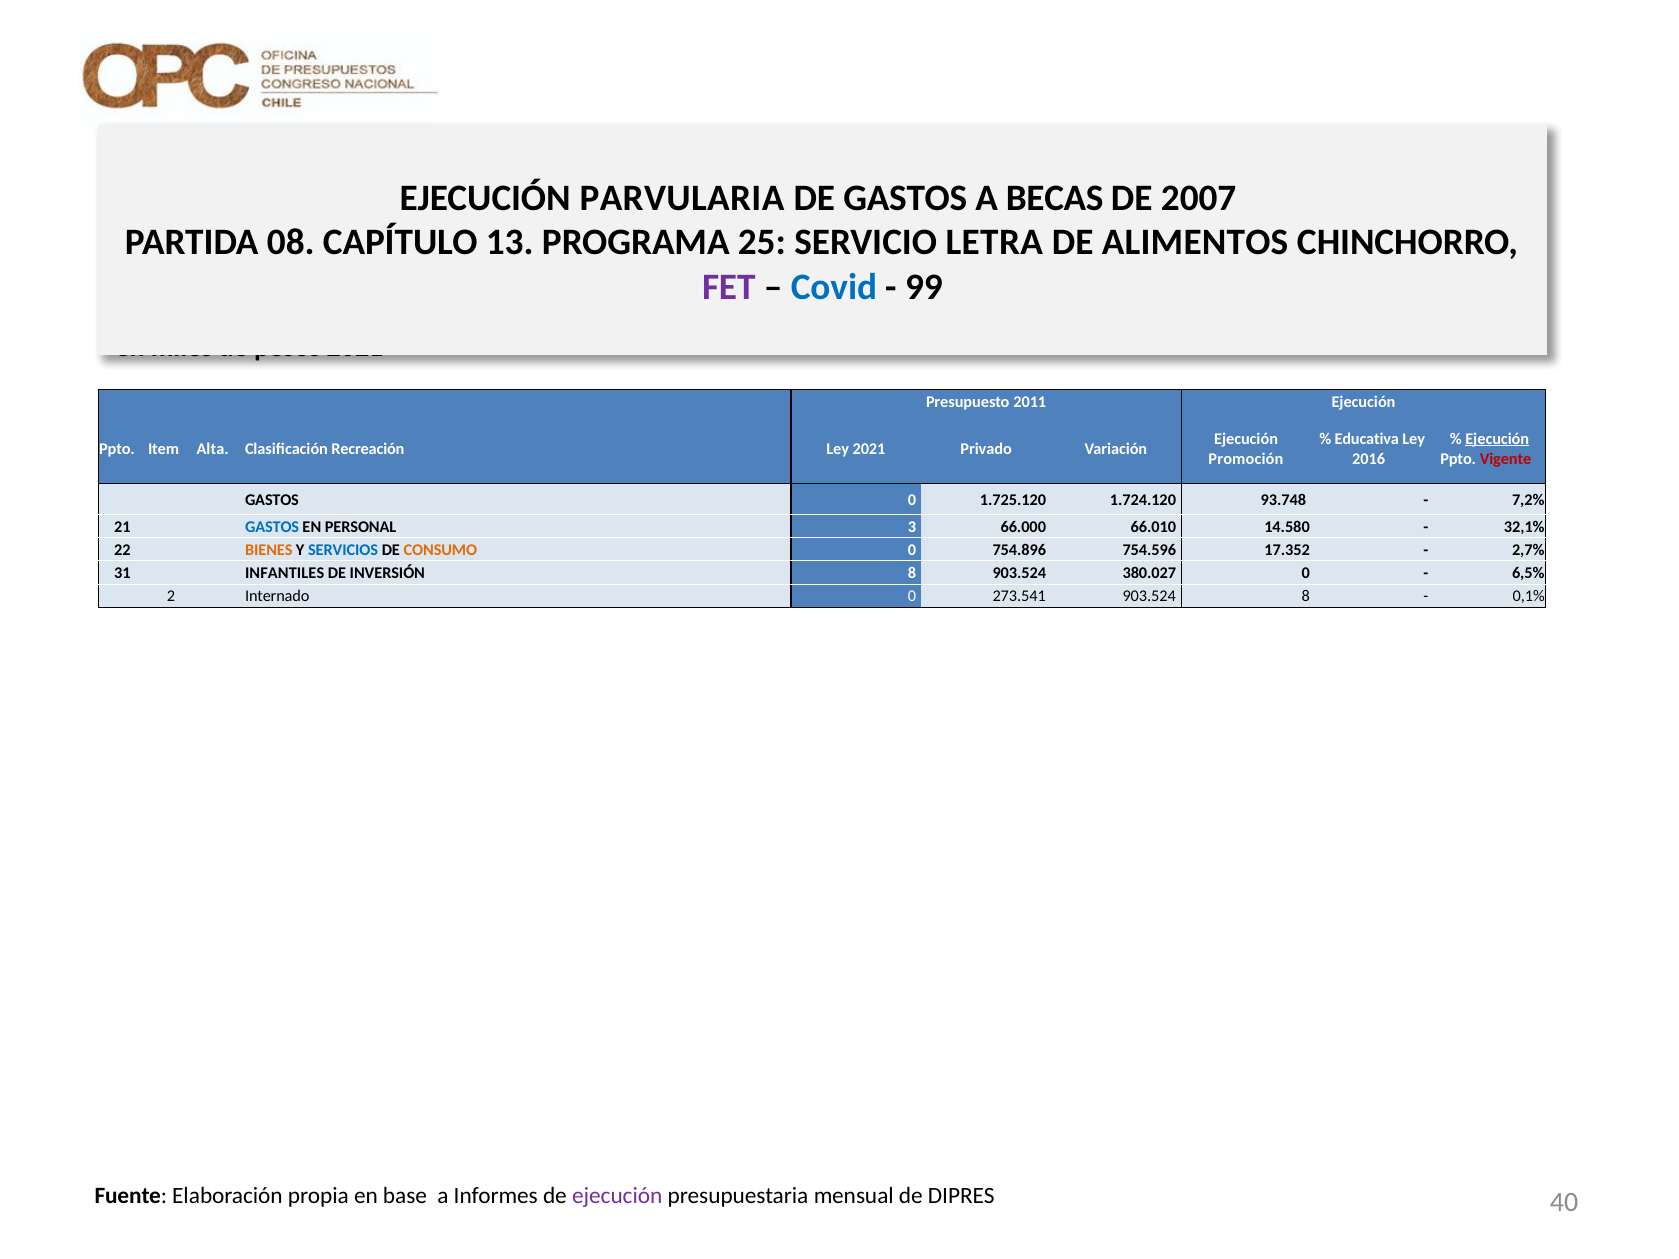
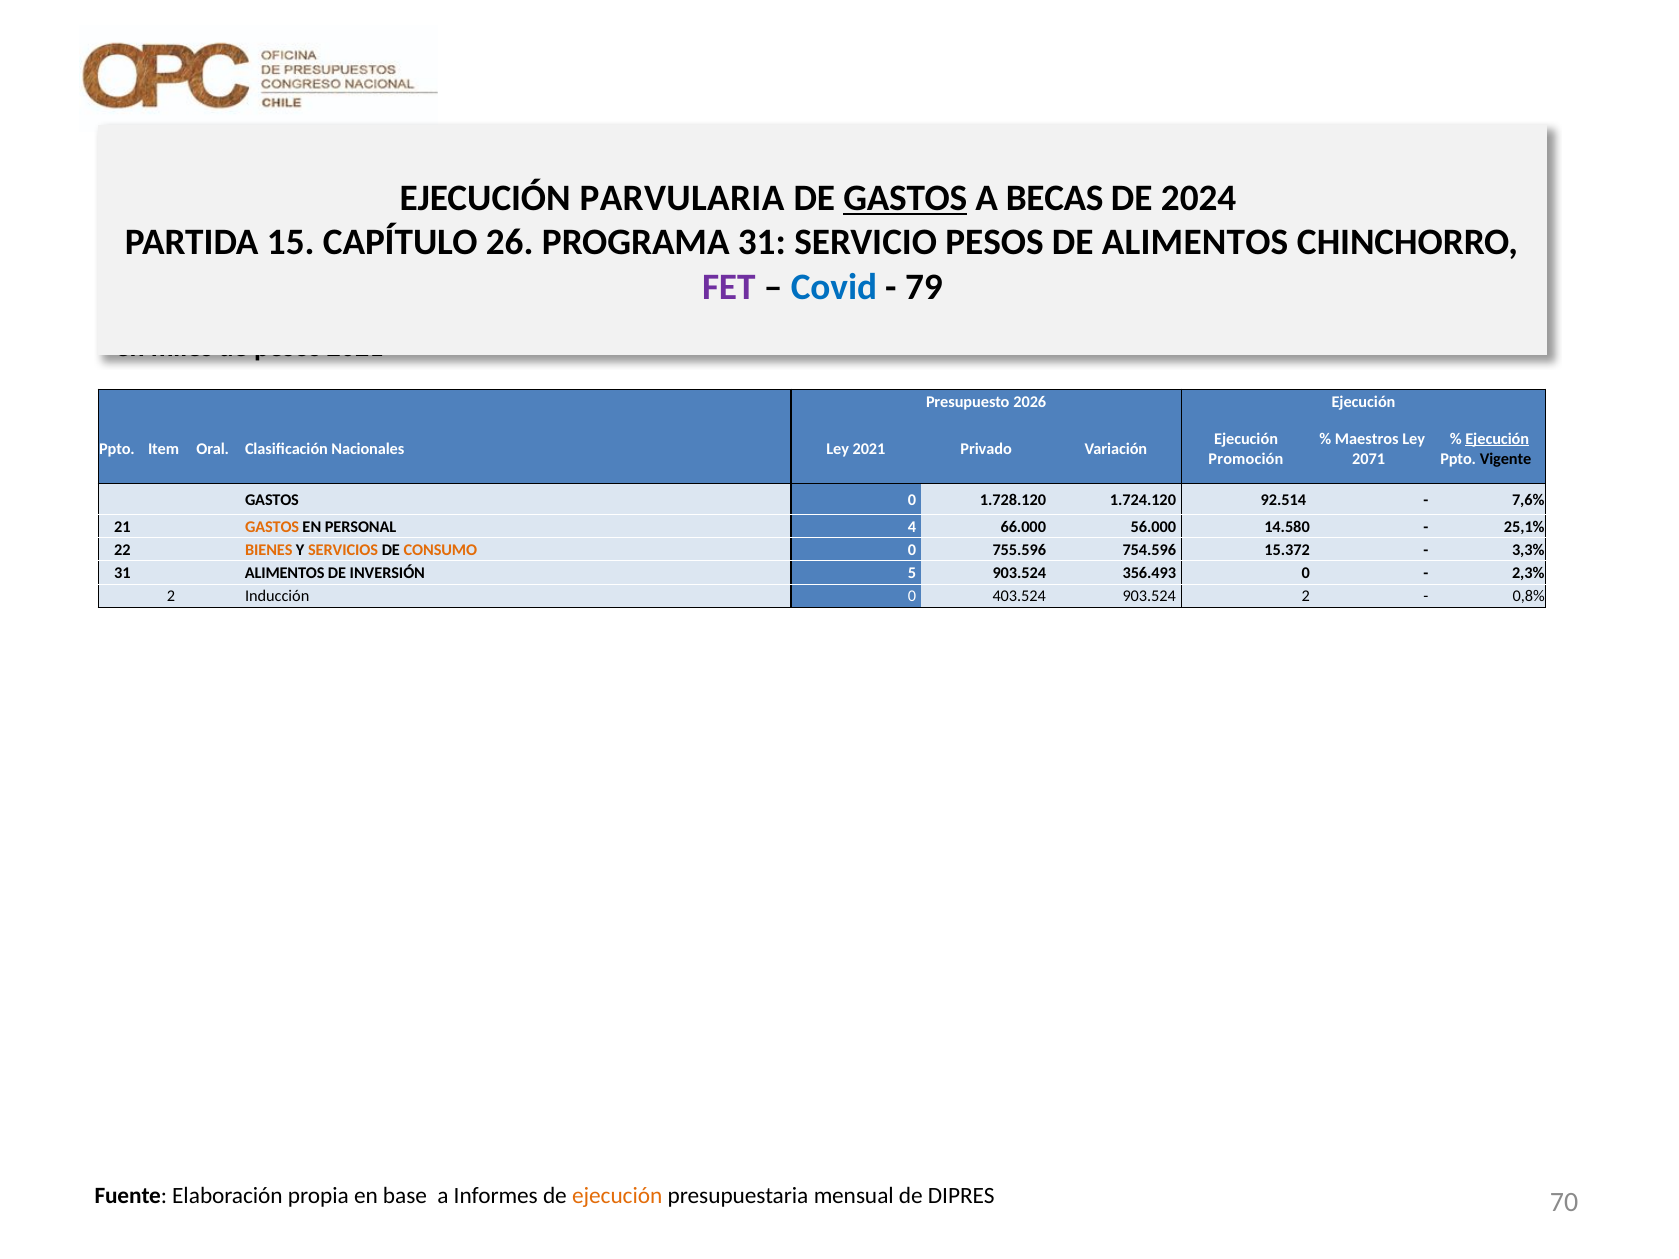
GASTOS at (905, 198) underline: none -> present
2007: 2007 -> 2024
08: 08 -> 15
13: 13 -> 26
PROGRAMA 25: 25 -> 31
SERVICIO LETRA: LETRA -> PESOS
99: 99 -> 79
2011: 2011 -> 2026
Educativa: Educativa -> Maestros
Alta: Alta -> Oral
Recreación: Recreación -> Nacionales
2016: 2016 -> 2071
Vigente colour: red -> black
1.725.120: 1.725.120 -> 1.728.120
93.748: 93.748 -> 92.514
7,2%: 7,2% -> 7,6%
GASTOS at (272, 527) colour: blue -> orange
3: 3 -> 4
66.010: 66.010 -> 56.000
32,1%: 32,1% -> 25,1%
SERVICIOS colour: blue -> orange
754.896: 754.896 -> 755.596
17.352: 17.352 -> 15.372
2,7%: 2,7% -> 3,3%
31 INFANTILES: INFANTILES -> ALIMENTOS
INVERSIÓN 8: 8 -> 5
380.027: 380.027 -> 356.493
6,5%: 6,5% -> 2,3%
Internado: Internado -> Inducción
273.541: 273.541 -> 403.524
903.524 8: 8 -> 2
0,1%: 0,1% -> 0,8%
ejecución at (617, 1196) colour: purple -> orange
40: 40 -> 70
